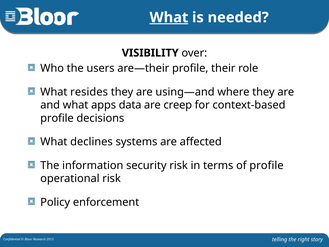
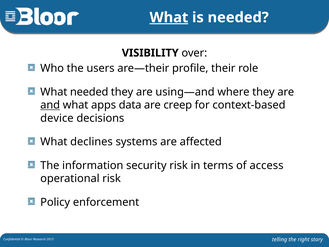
What resides: resides -> needed
and underline: none -> present
profile at (57, 118): profile -> device
of profile: profile -> access
